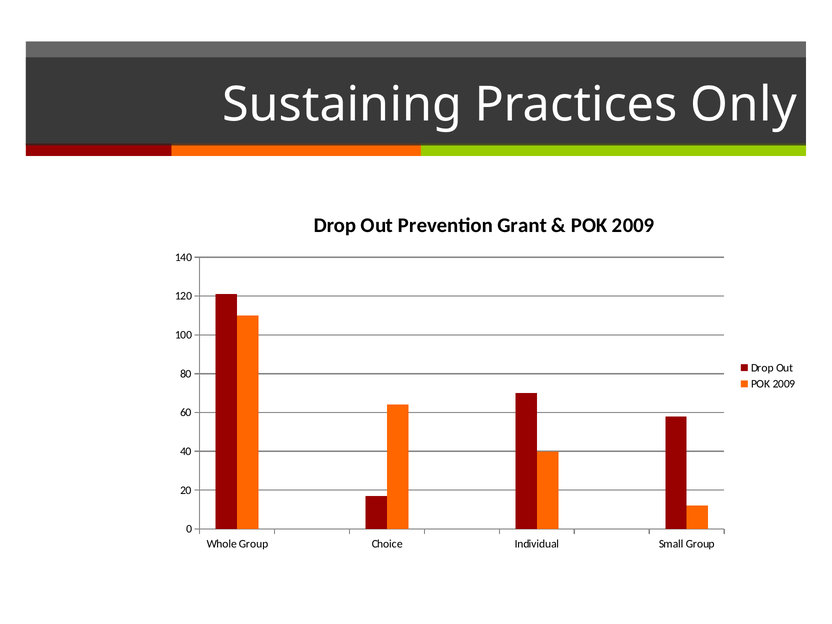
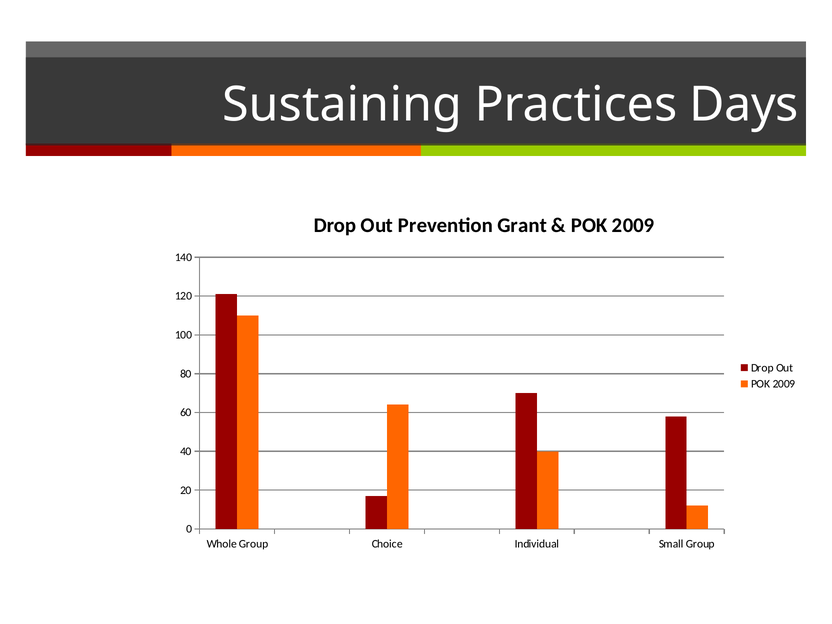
Only: Only -> Days
